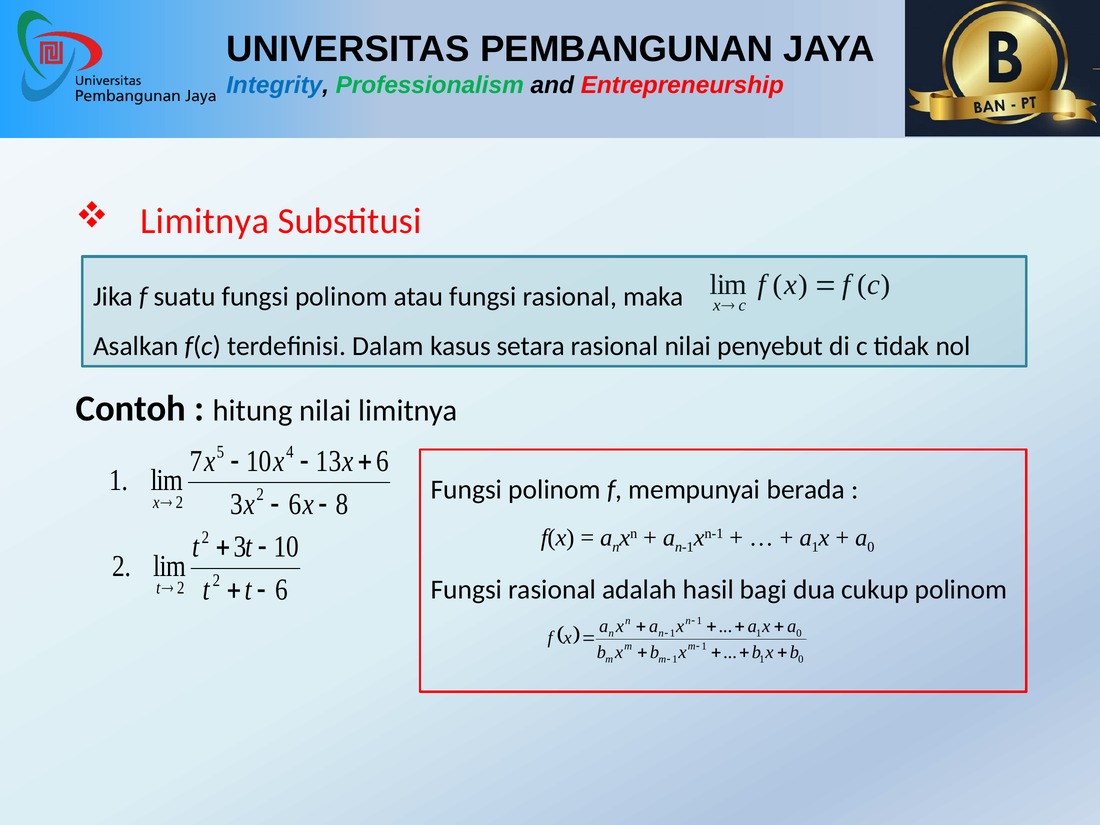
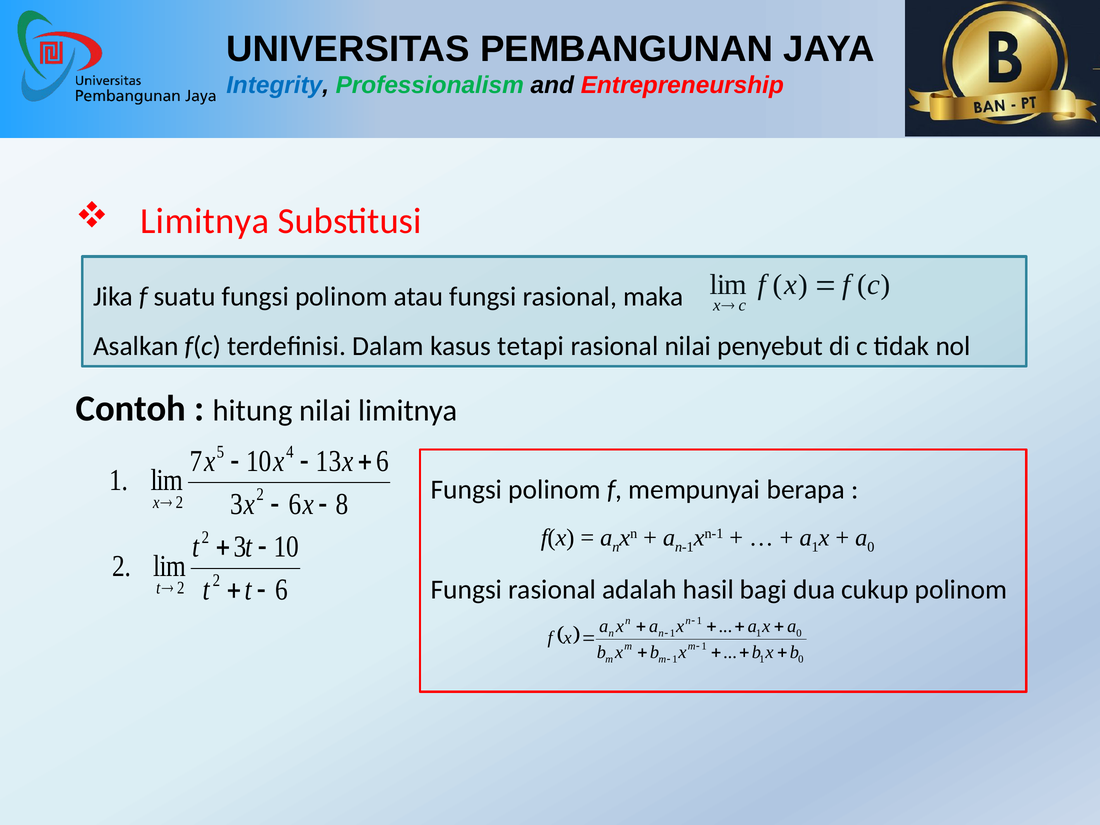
setara: setara -> tetapi
berada: berada -> berapa
